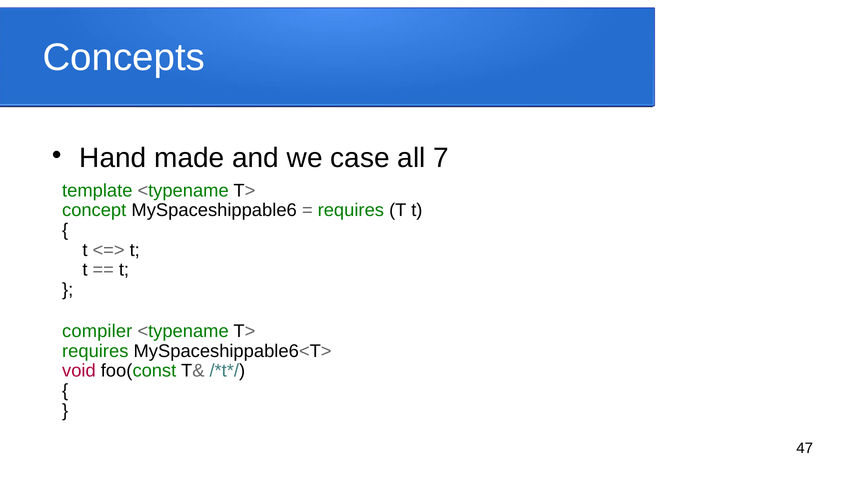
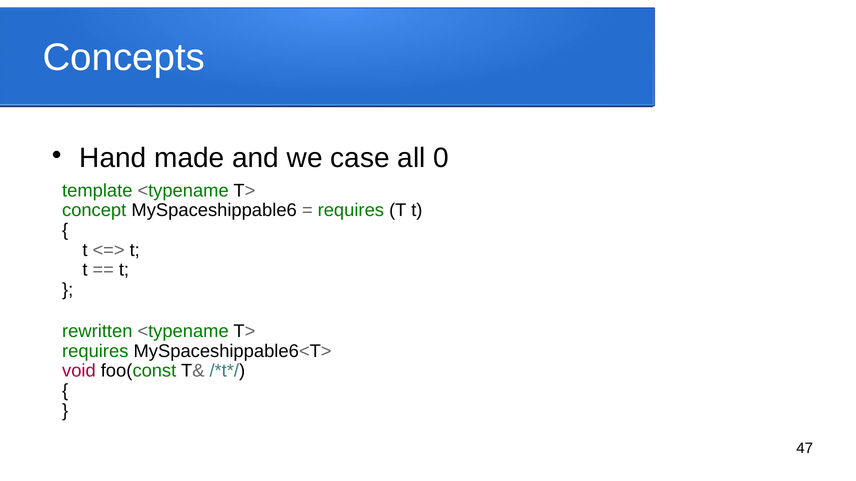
7: 7 -> 0
compiler: compiler -> rewritten
